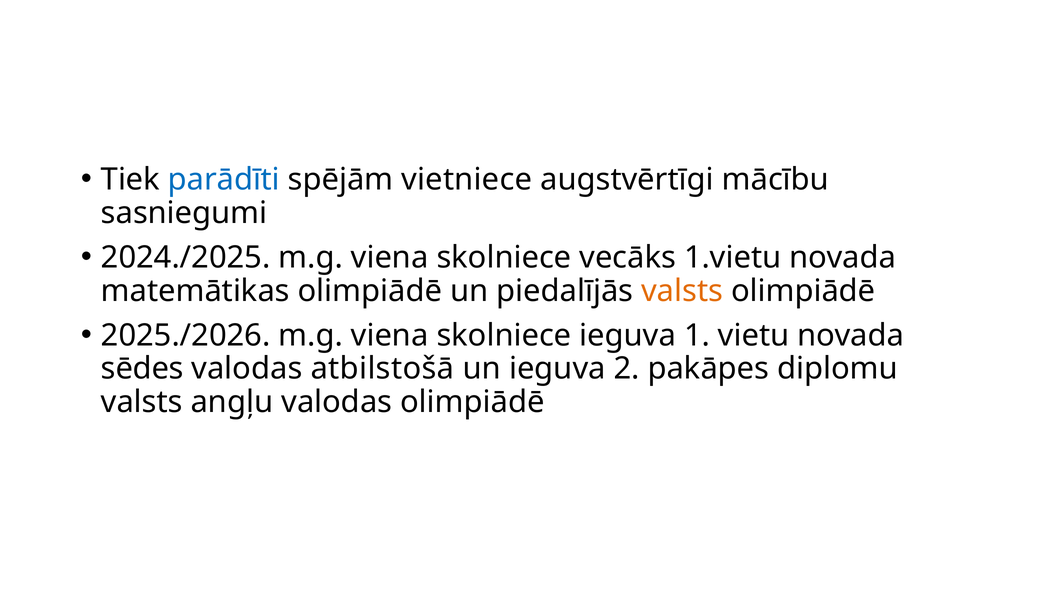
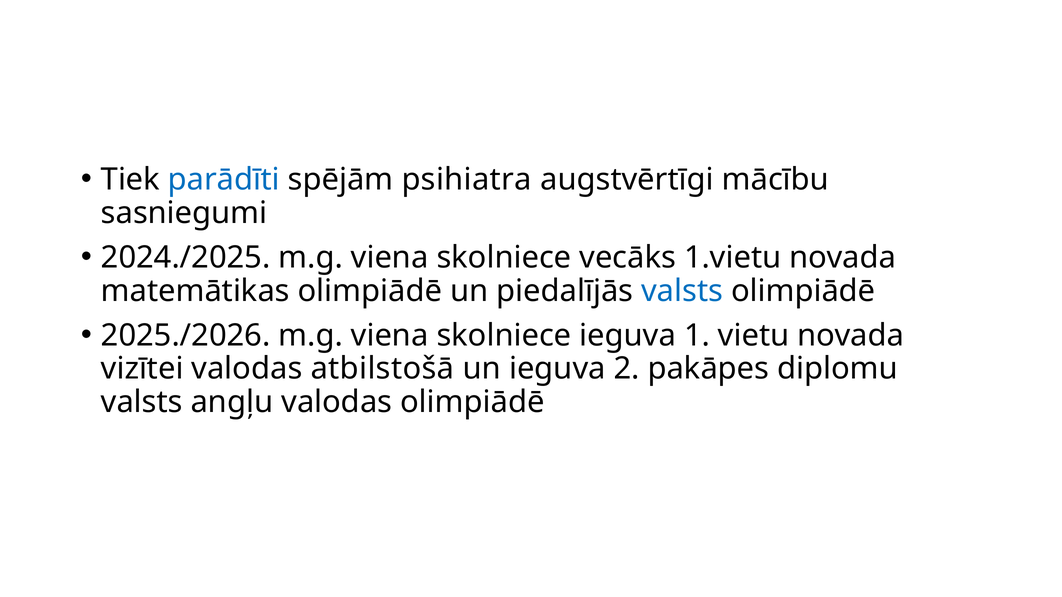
vietniece: vietniece -> psihiatra
valsts at (682, 291) colour: orange -> blue
sēdes: sēdes -> vizītei
